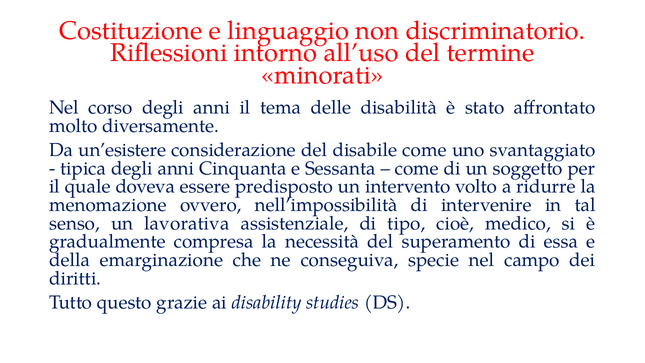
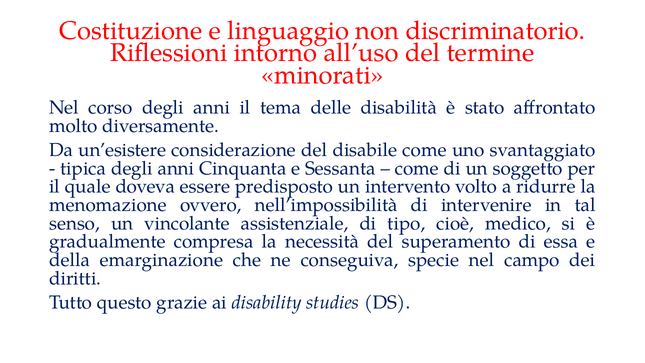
lavorativa: lavorativa -> vincolante
